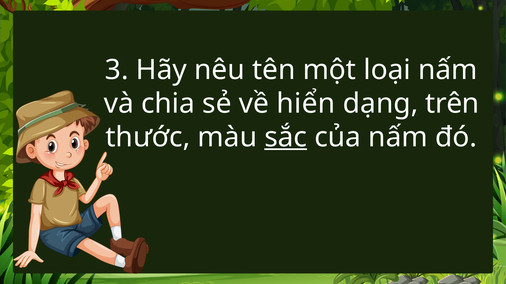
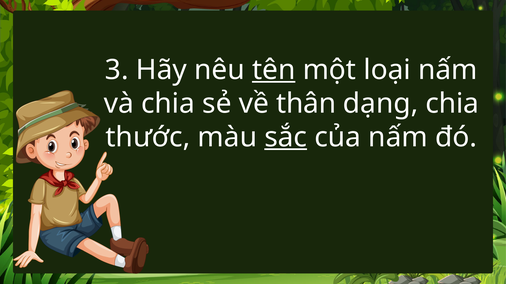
tên underline: none -> present
hiển: hiển -> thân
dạng trên: trên -> chia
